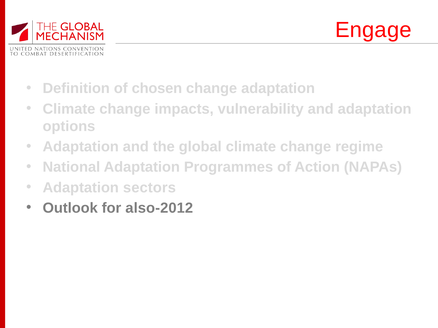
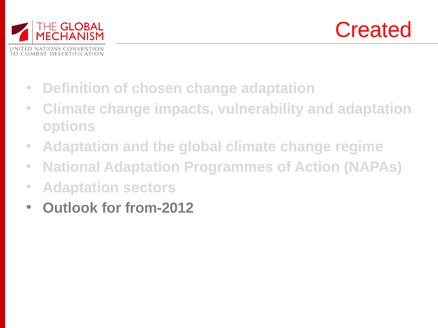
Engage: Engage -> Created
also-2012: also-2012 -> from-2012
